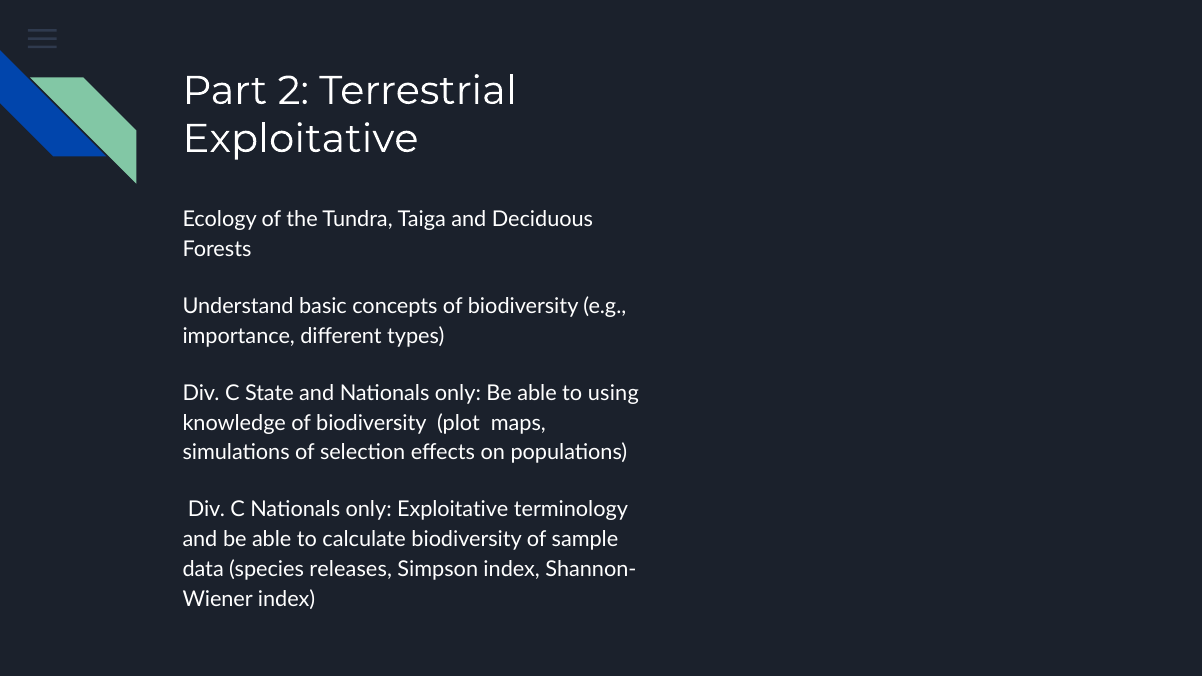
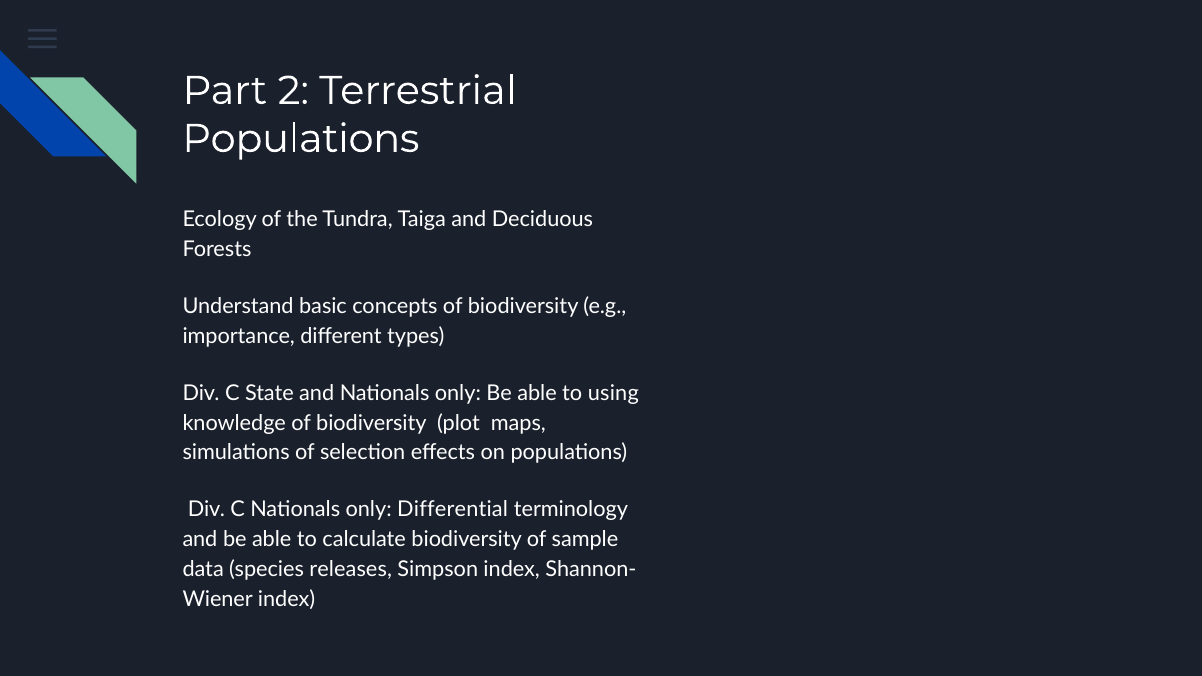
Exploitative at (301, 139): Exploitative -> Populations
only Exploitative: Exploitative -> Differential
